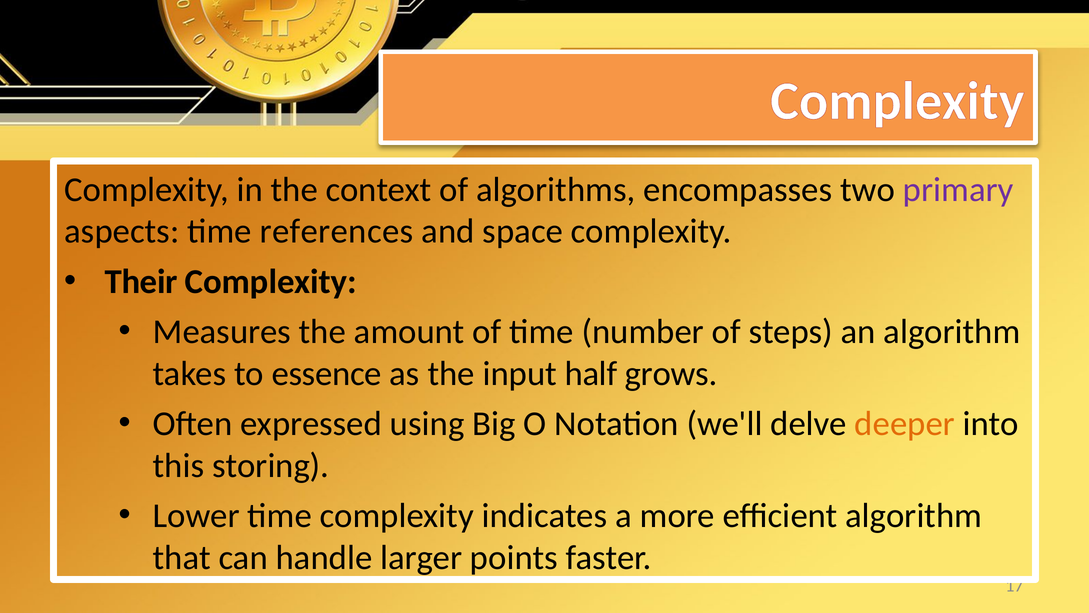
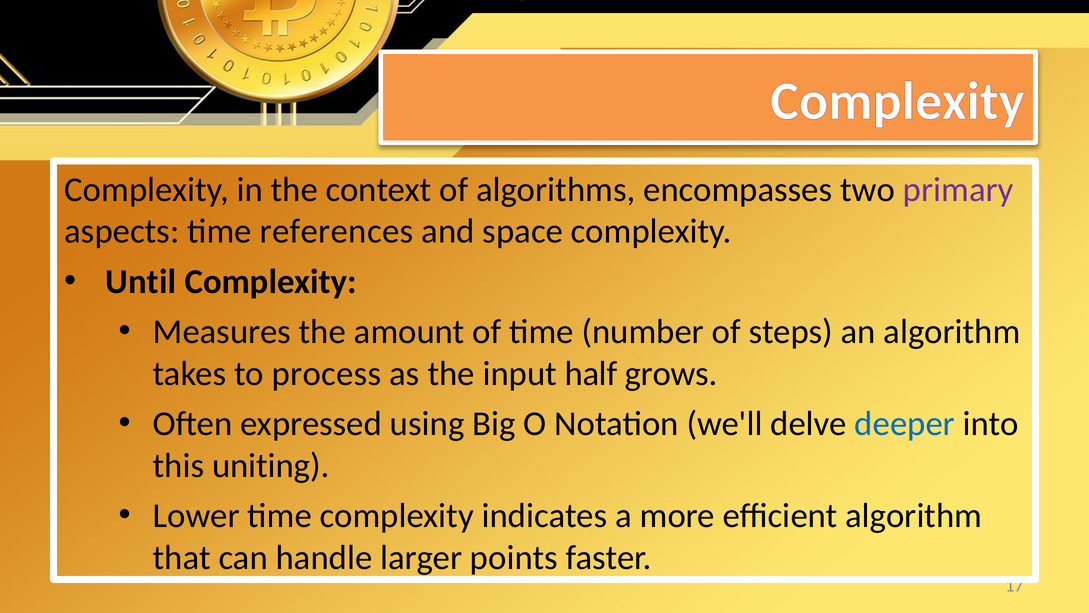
Their: Their -> Until
essence: essence -> process
deeper colour: orange -> blue
storing: storing -> uniting
